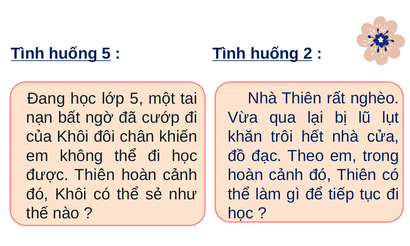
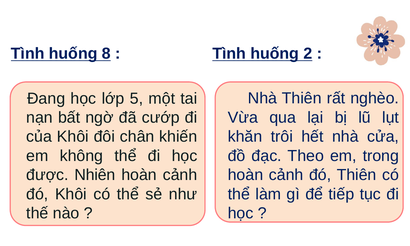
huống 5: 5 -> 8
được Thiên: Thiên -> Nhiên
